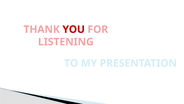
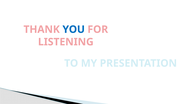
YOU colour: red -> blue
